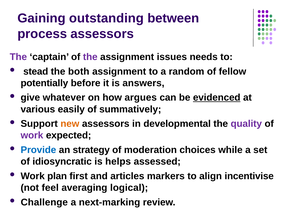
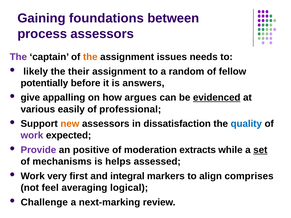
outstanding: outstanding -> foundations
the at (90, 57) colour: purple -> orange
stead: stead -> likely
both: both -> their
whatever: whatever -> appalling
summatively: summatively -> professional
developmental: developmental -> dissatisfaction
quality colour: purple -> blue
Provide colour: blue -> purple
strategy: strategy -> positive
choices: choices -> extracts
set underline: none -> present
idiosyncratic: idiosyncratic -> mechanisms
plan: plan -> very
articles: articles -> integral
incentivise: incentivise -> comprises
